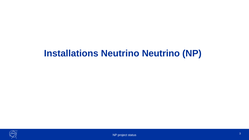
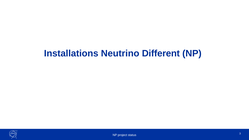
Neutrino Neutrino: Neutrino -> Different
